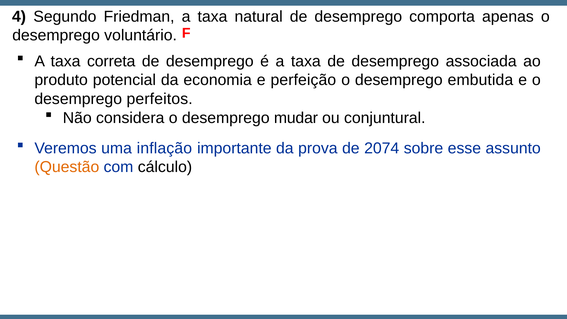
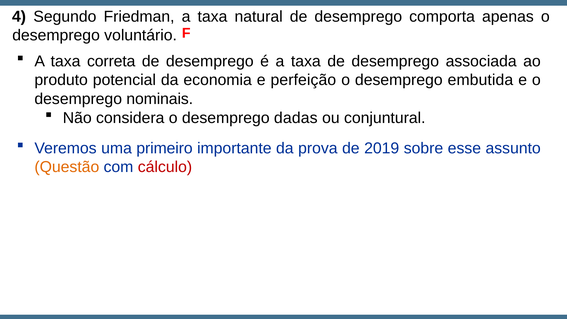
perfeitos: perfeitos -> nominais
mudar: mudar -> dadas
inflação: inflação -> primeiro
2074: 2074 -> 2019
cálculo colour: black -> red
